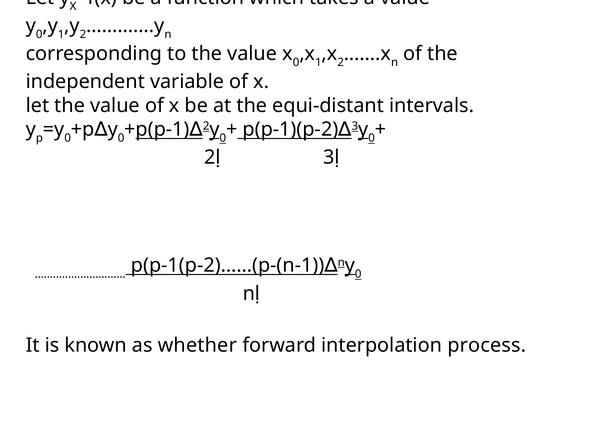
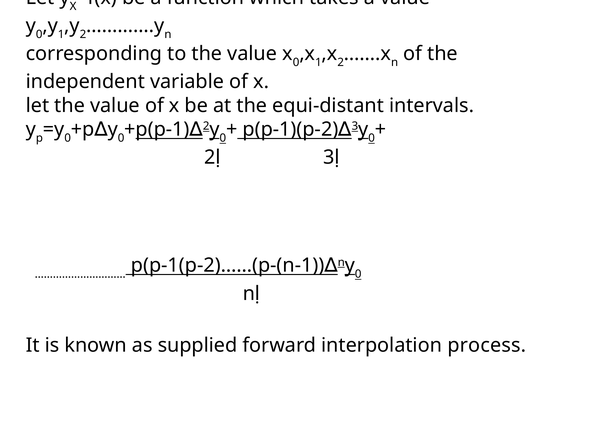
whether: whether -> supplied
